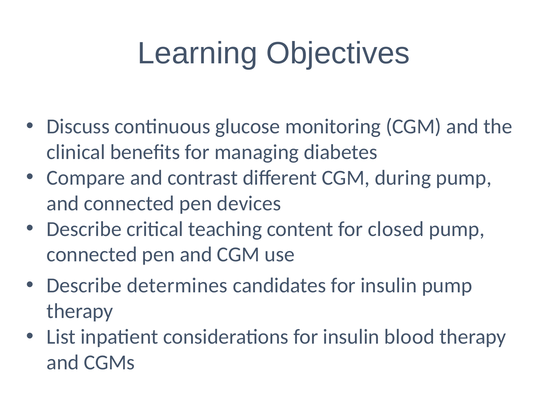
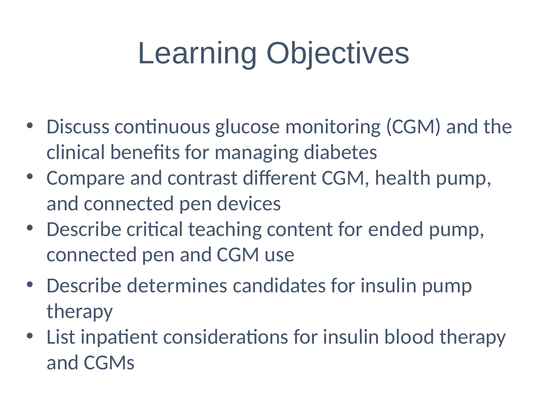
during: during -> health
closed: closed -> ended
